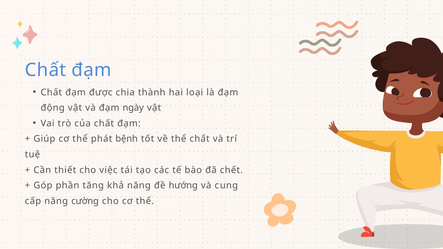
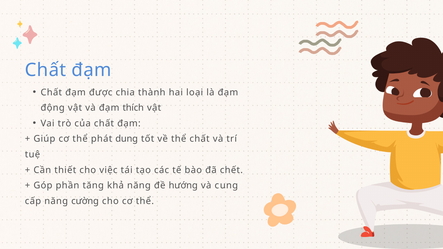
ngày: ngày -> thích
bệnh: bệnh -> dụng
